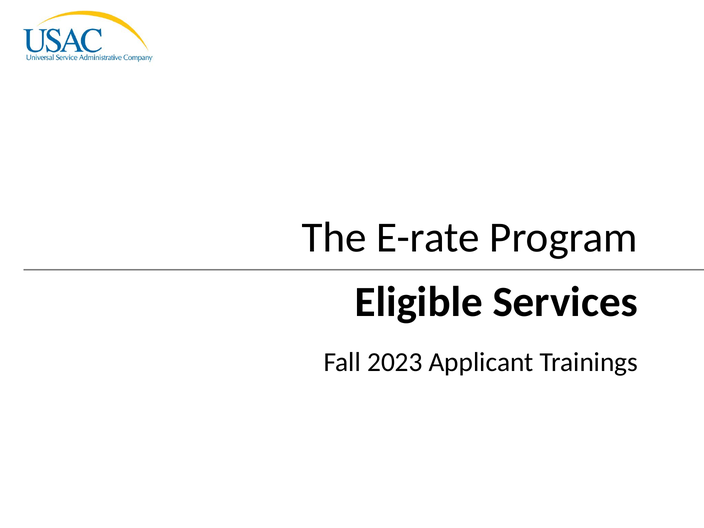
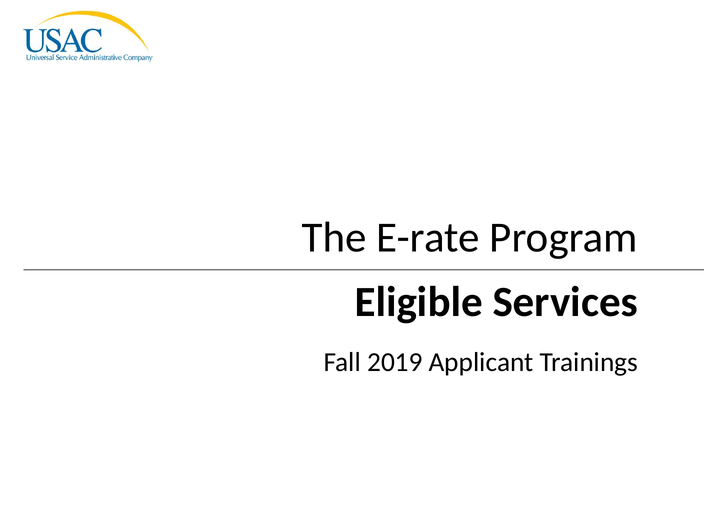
2023: 2023 -> 2019
